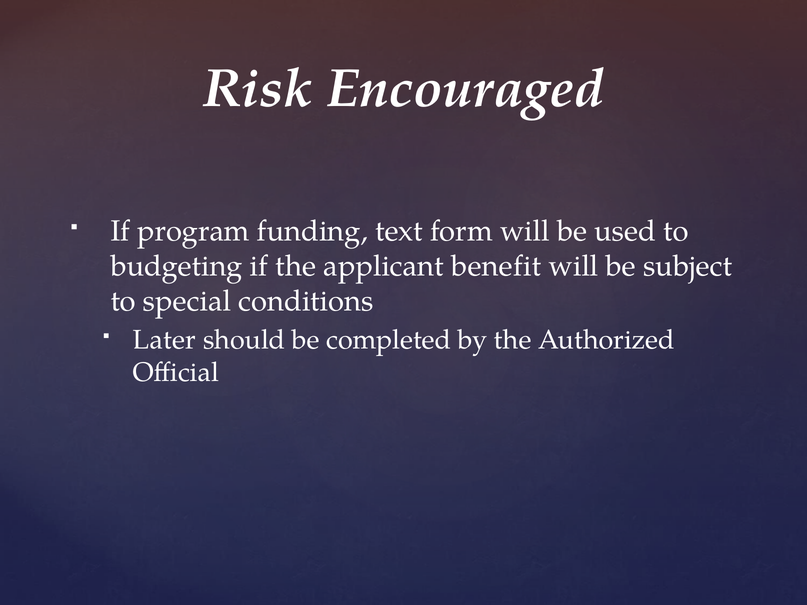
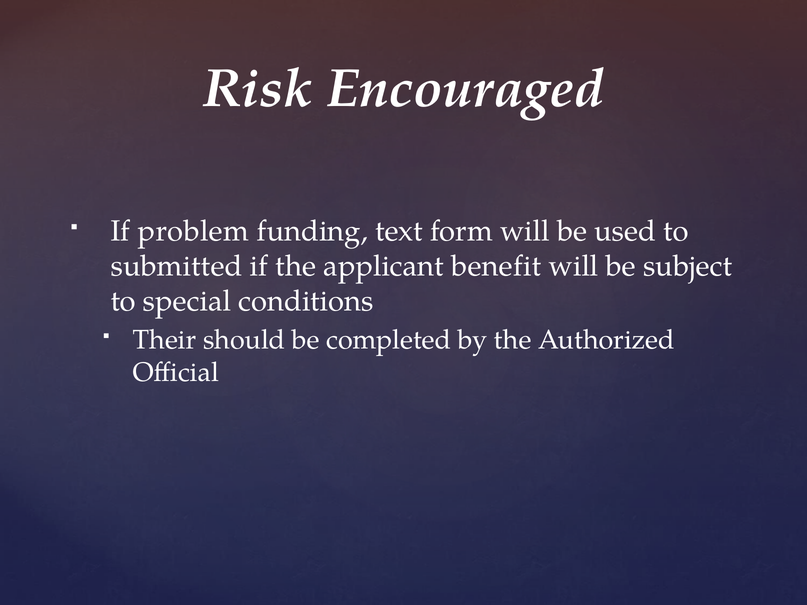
program: program -> problem
budgeting: budgeting -> submitted
Later: Later -> Their
